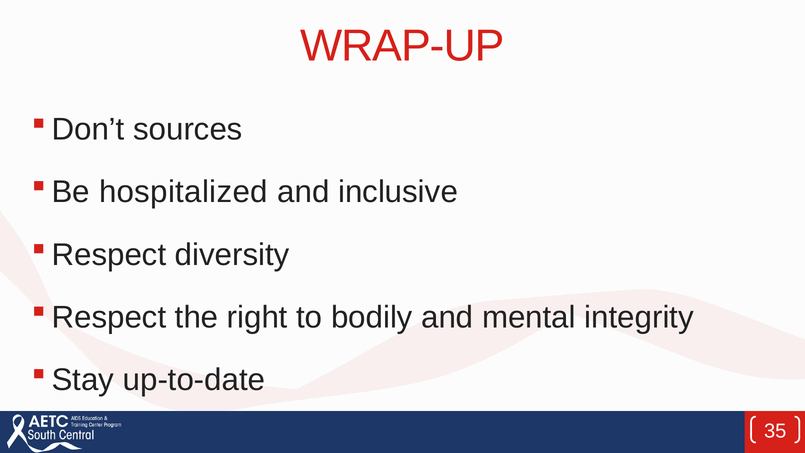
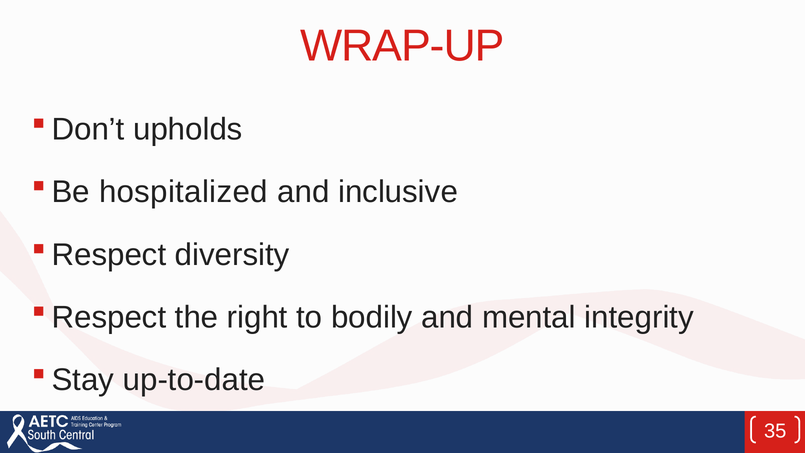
sources: sources -> upholds
